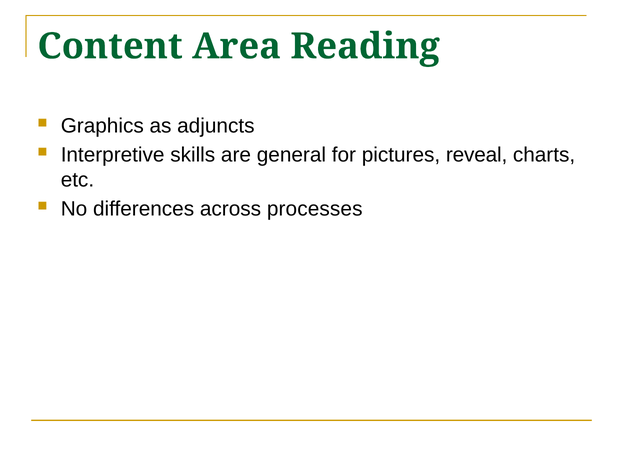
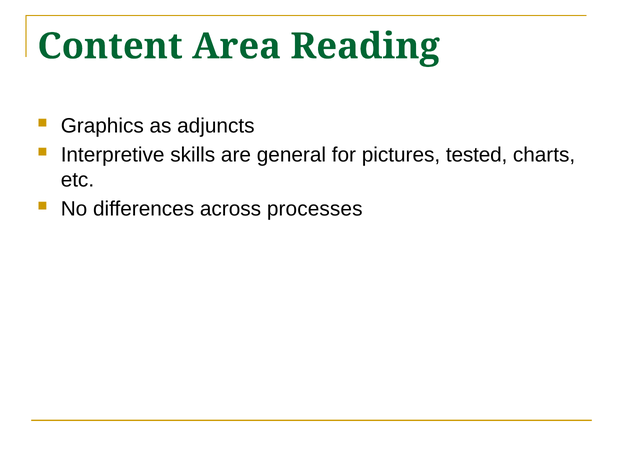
reveal: reveal -> tested
